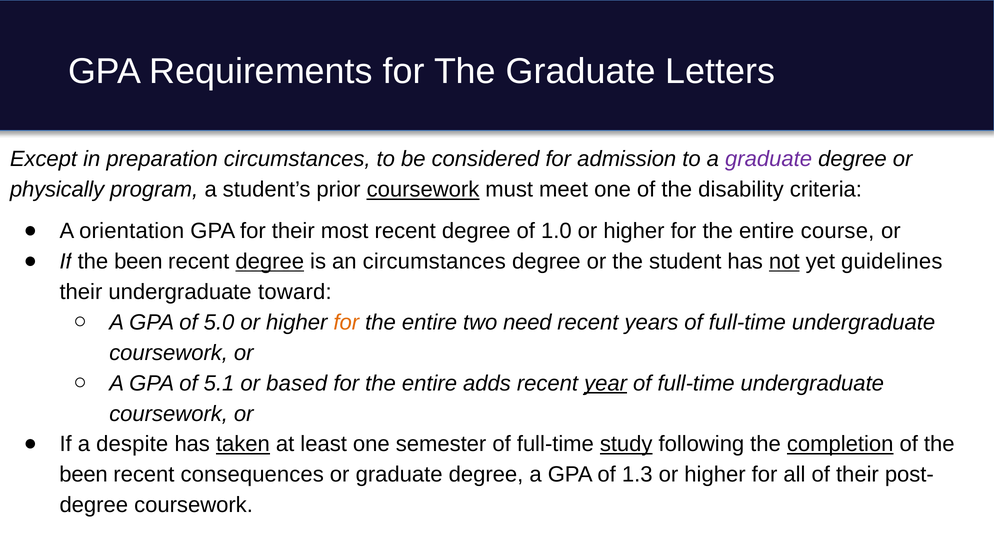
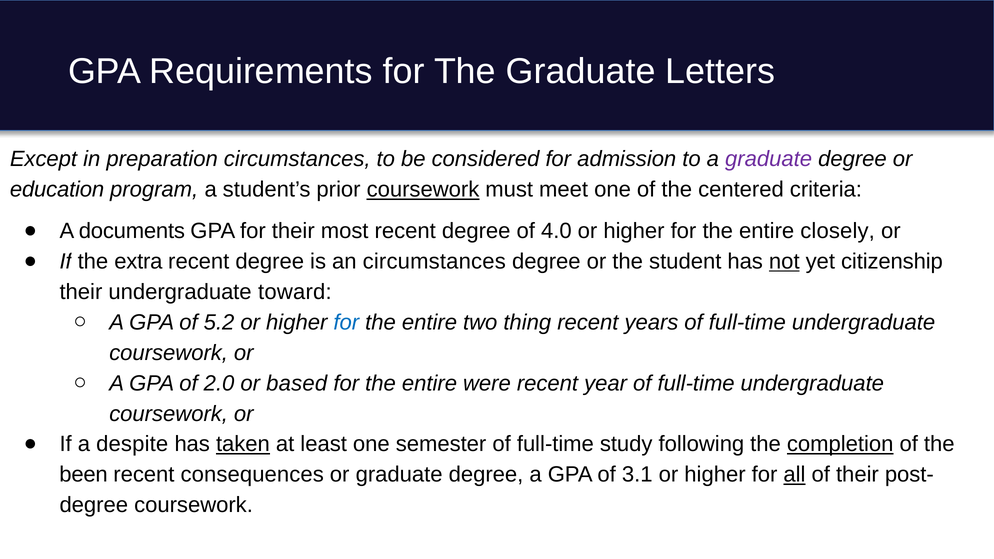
physically: physically -> education
disability: disability -> centered
orientation: orientation -> documents
1.0: 1.0 -> 4.0
course: course -> closely
If the been: been -> extra
degree at (270, 262) underline: present -> none
guidelines: guidelines -> citizenship
5.0: 5.0 -> 5.2
for at (346, 322) colour: orange -> blue
need: need -> thing
5.1: 5.1 -> 2.0
adds: adds -> were
year underline: present -> none
study underline: present -> none
1.3: 1.3 -> 3.1
all underline: none -> present
